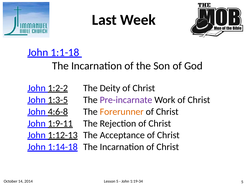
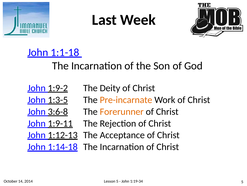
1:2-2: 1:2-2 -> 1:9-2
Pre-incarnate colour: purple -> orange
4:6-8: 4:6-8 -> 3:6-8
